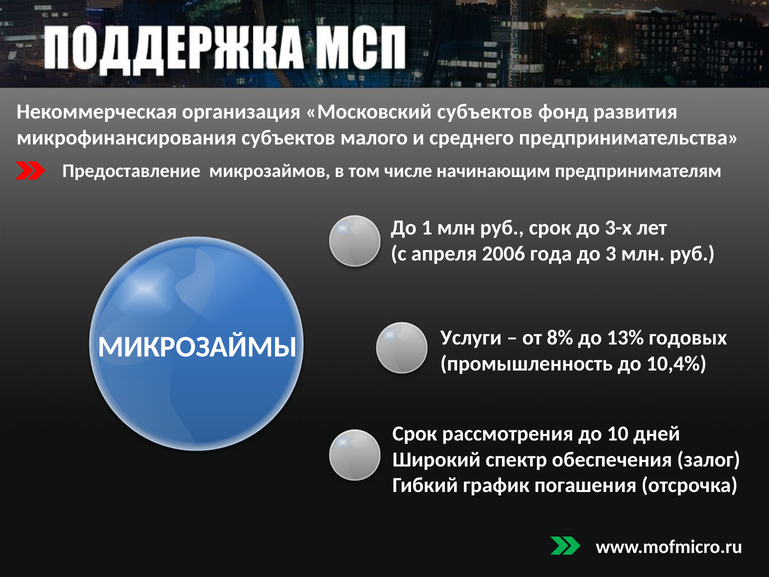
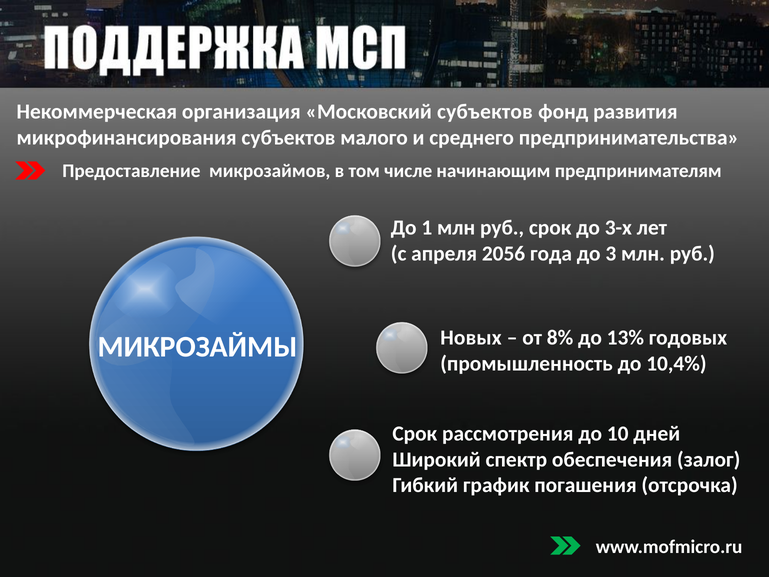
2006: 2006 -> 2056
Услуги: Услуги -> Новых
